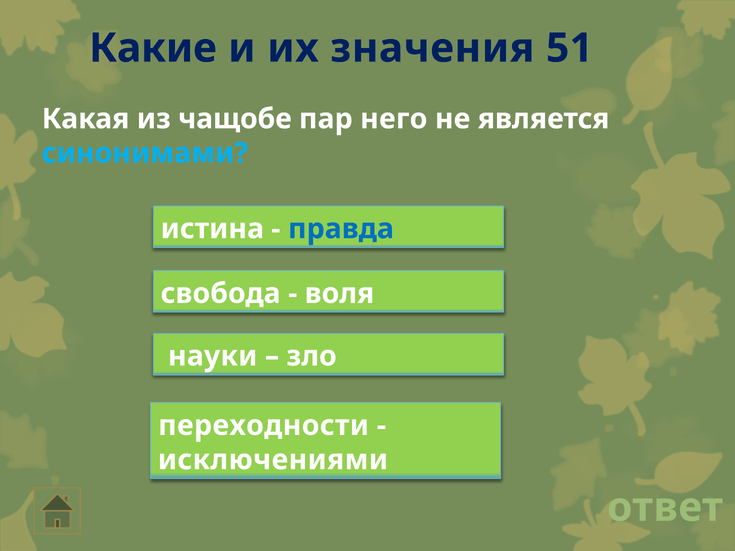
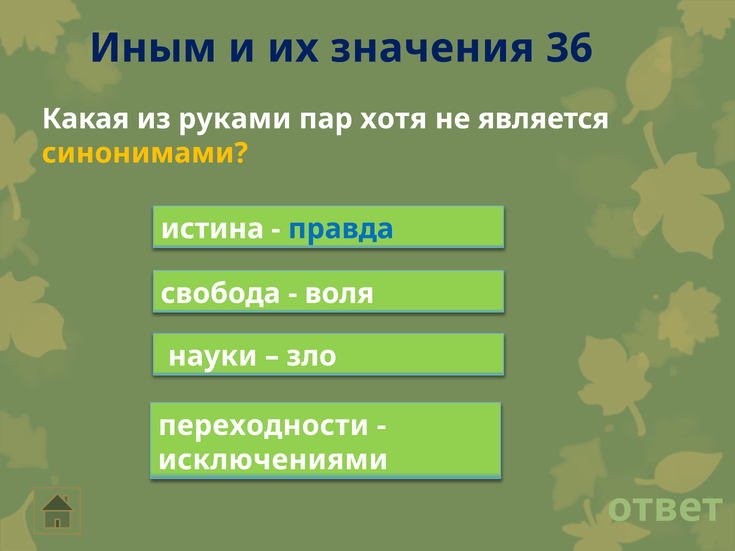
Какие: Какие -> Иным
51: 51 -> 36
чащобе: чащобе -> руками
него: него -> хотя
синонимами colour: light blue -> yellow
